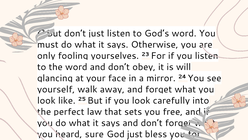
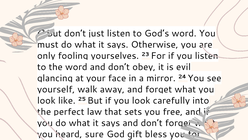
will: will -> evil
God just: just -> gift
